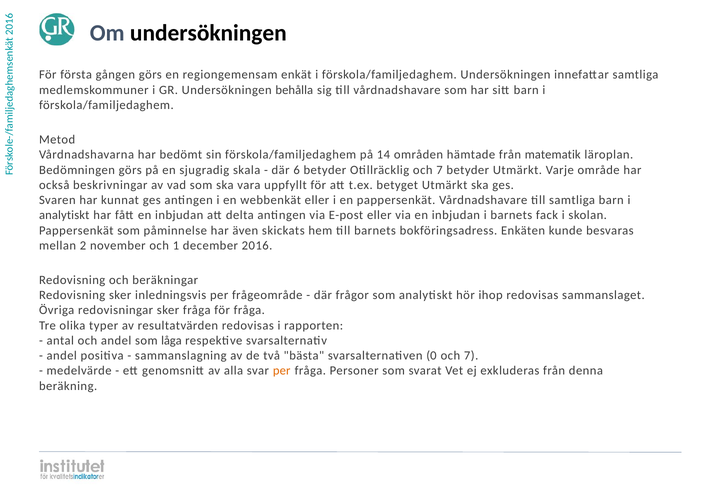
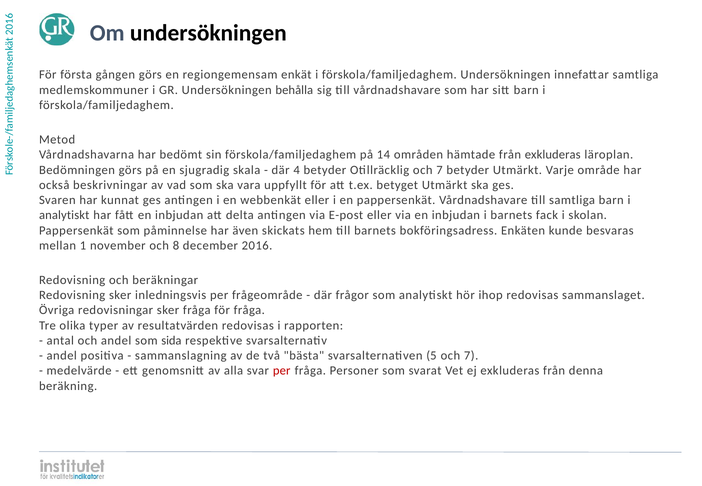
från matematik: matematik -> exkluderas
där 6: 6 -> 4
mellan 2: 2 -> 1
och 1: 1 -> 8
låga: låga -> sida
svarsalternativen 0: 0 -> 5
per at (282, 371) colour: orange -> red
